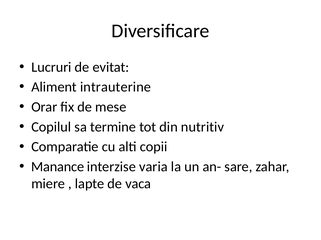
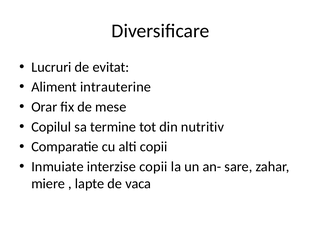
Manance: Manance -> Inmuiate
interzise varia: varia -> copii
